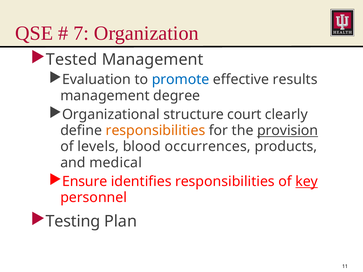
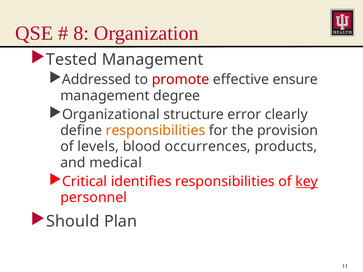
7: 7 -> 8
Evaluation: Evaluation -> Addressed
promote colour: blue -> red
results: results -> ensure
court: court -> error
provision underline: present -> none
Ensure: Ensure -> Critical
Testing: Testing -> Should
